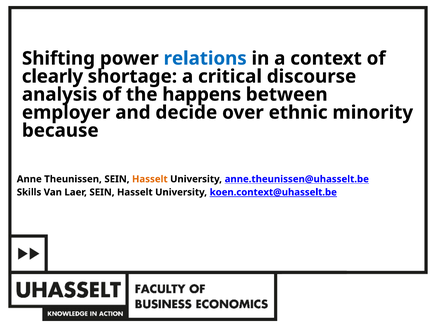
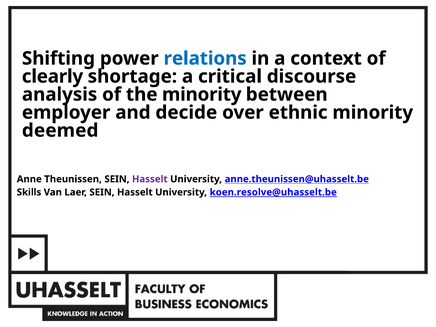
the happens: happens -> minority
because: because -> deemed
Hasselt at (150, 179) colour: orange -> purple
koen.context@uhasselt.be: koen.context@uhasselt.be -> koen.resolve@uhasselt.be
